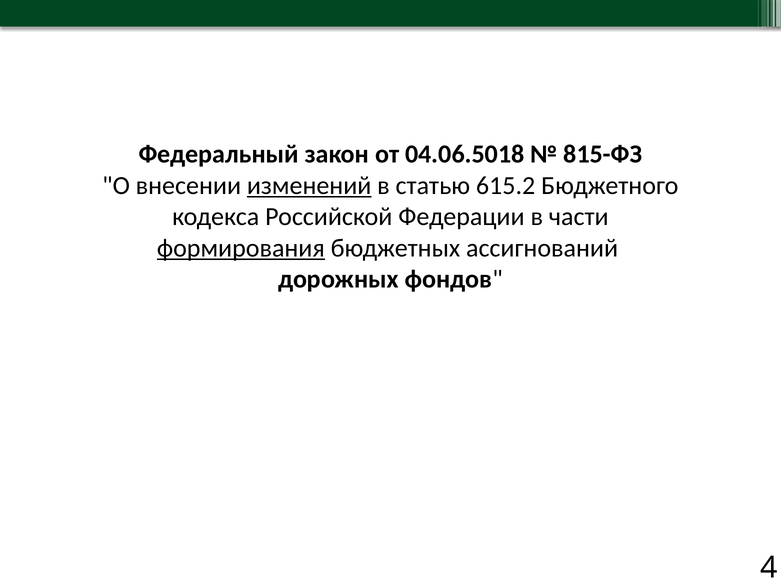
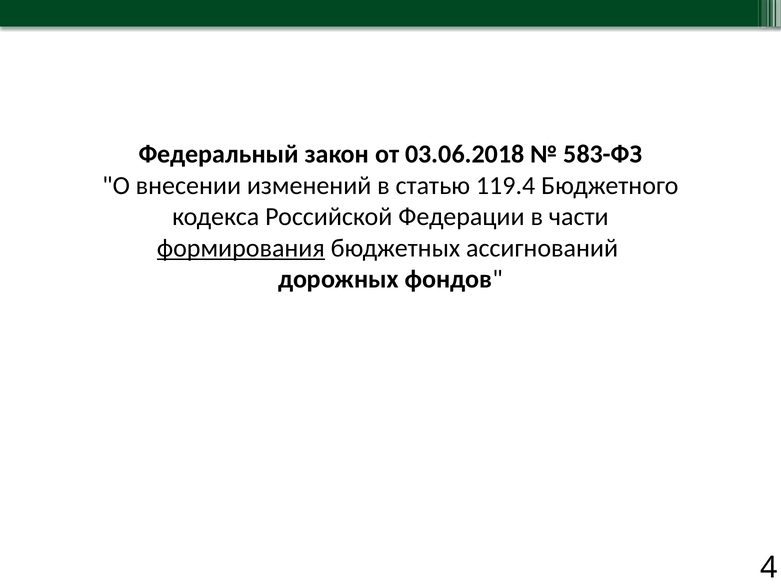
04.06.5018: 04.06.5018 -> 03.06.2018
815-ФЗ: 815-ФЗ -> 583-ФЗ
изменений underline: present -> none
615.2: 615.2 -> 119.4
